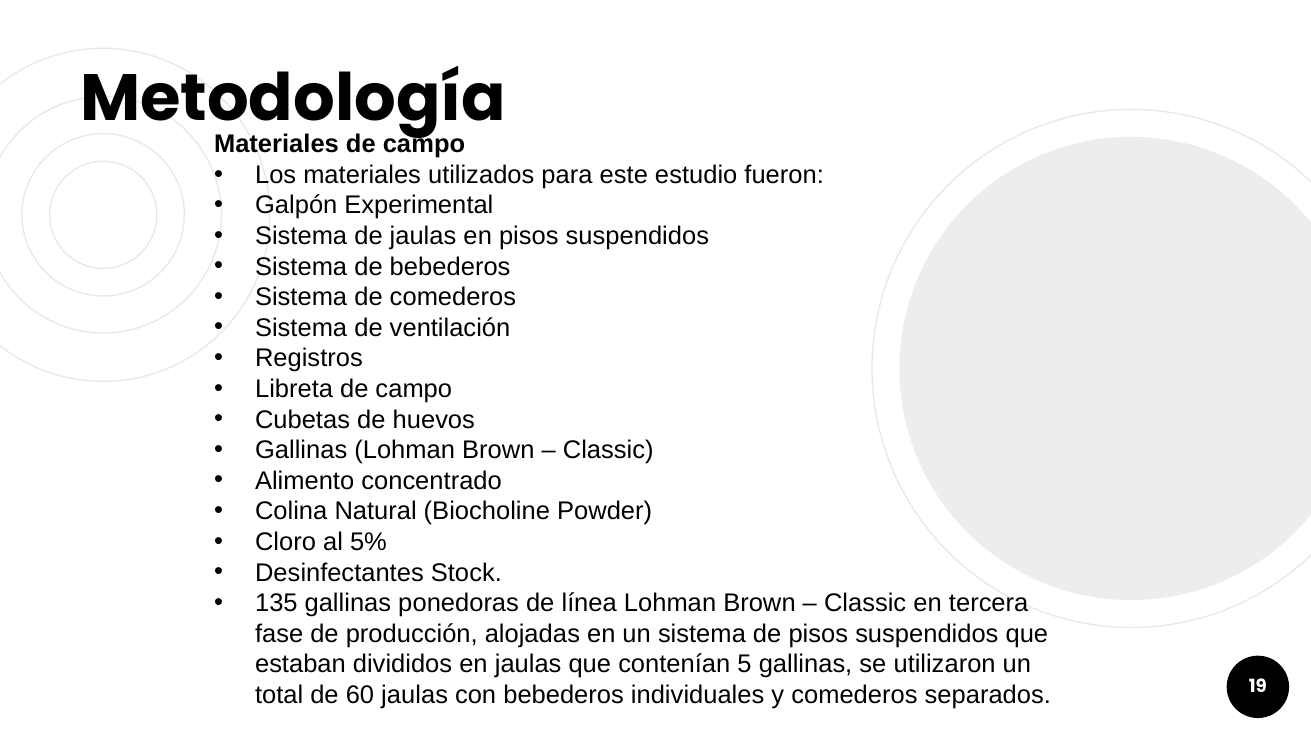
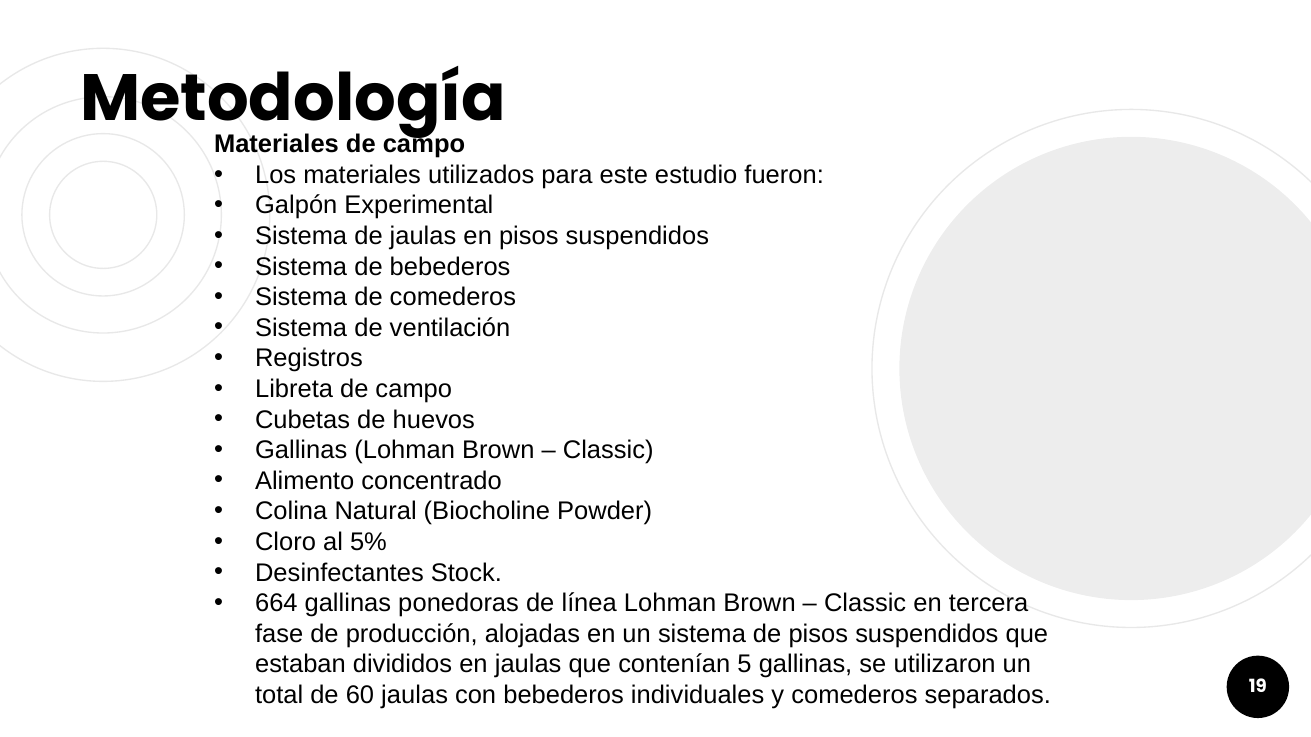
135: 135 -> 664
